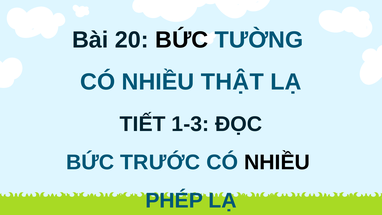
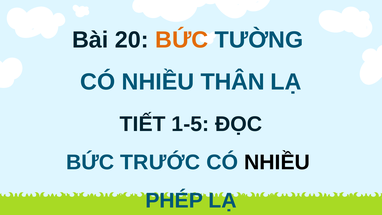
BỨC at (182, 40) colour: black -> orange
THẬT: THẬT -> THÂN
1-3: 1-3 -> 1-5
